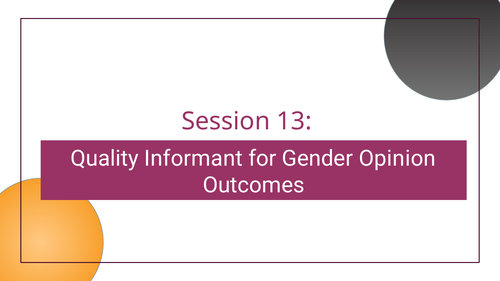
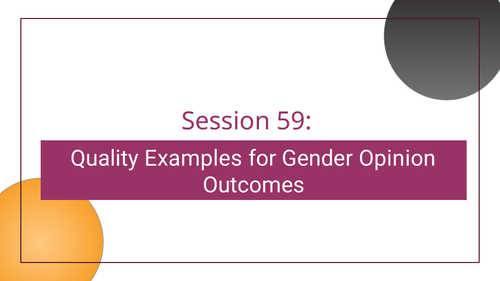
13: 13 -> 59
Informant: Informant -> Examples
